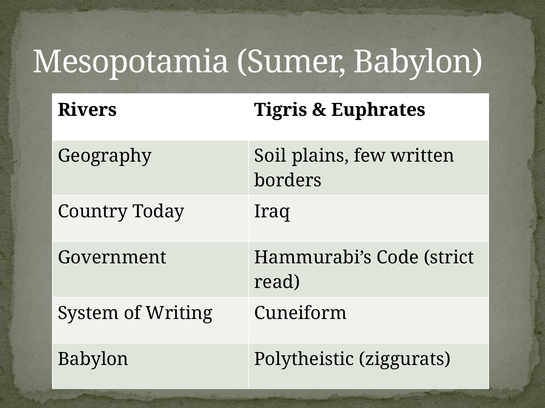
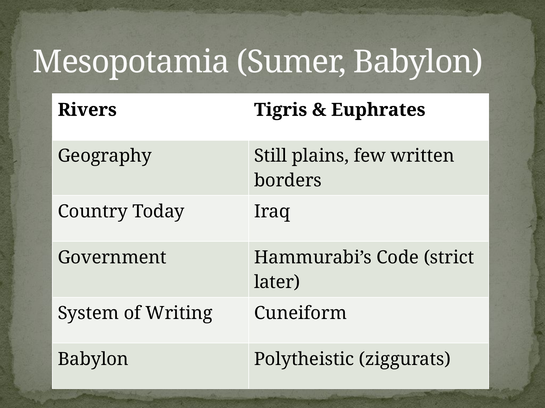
Soil: Soil -> Still
read: read -> later
